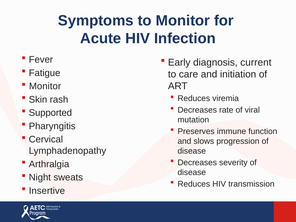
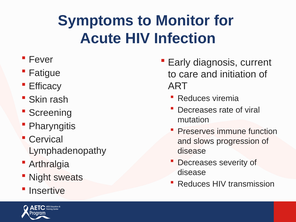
Monitor at (45, 86): Monitor -> Efficacy
Supported: Supported -> Screening
